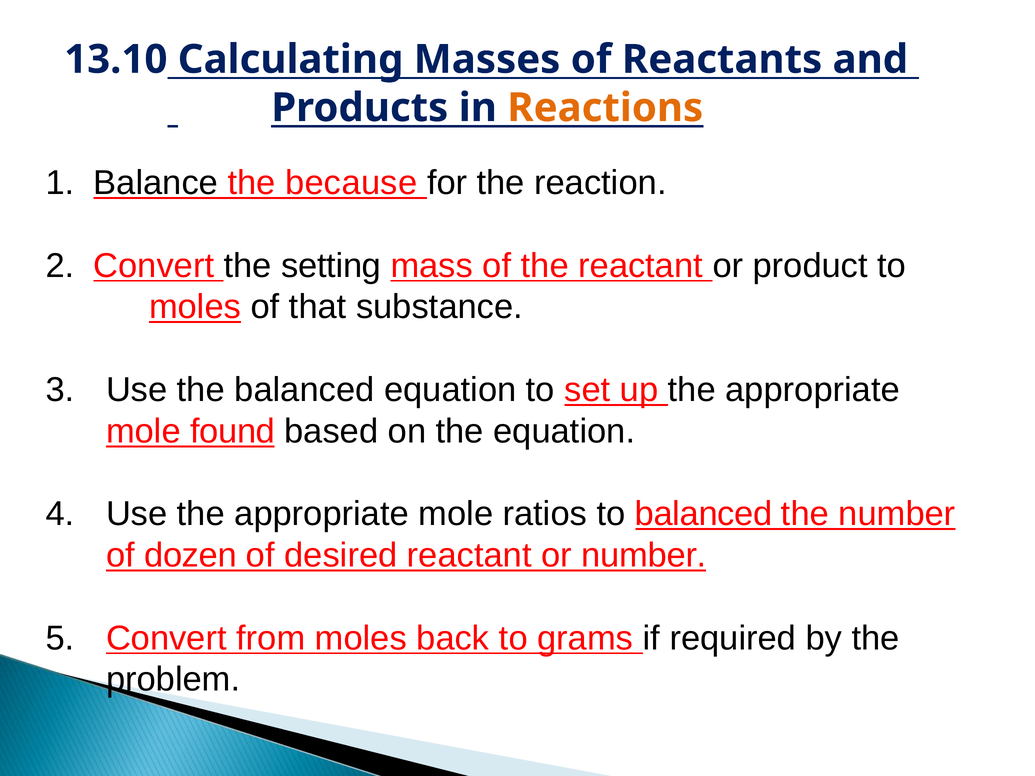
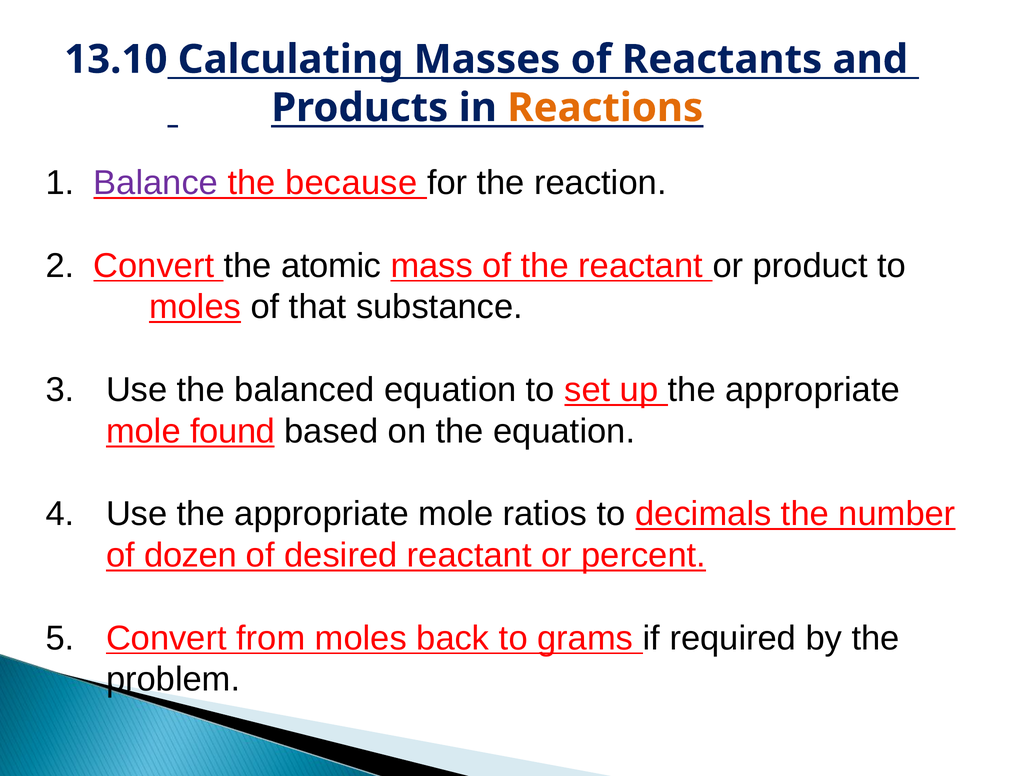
Balance colour: black -> purple
setting: setting -> atomic
to balanced: balanced -> decimals
or number: number -> percent
